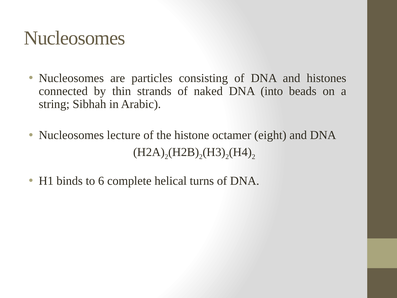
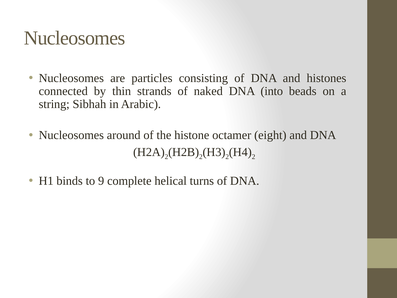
lecture: lecture -> around
6: 6 -> 9
